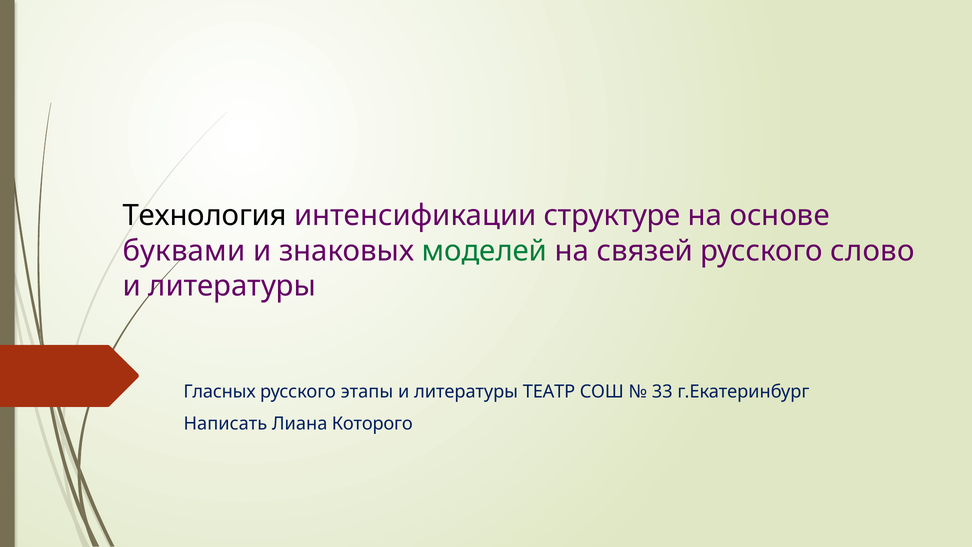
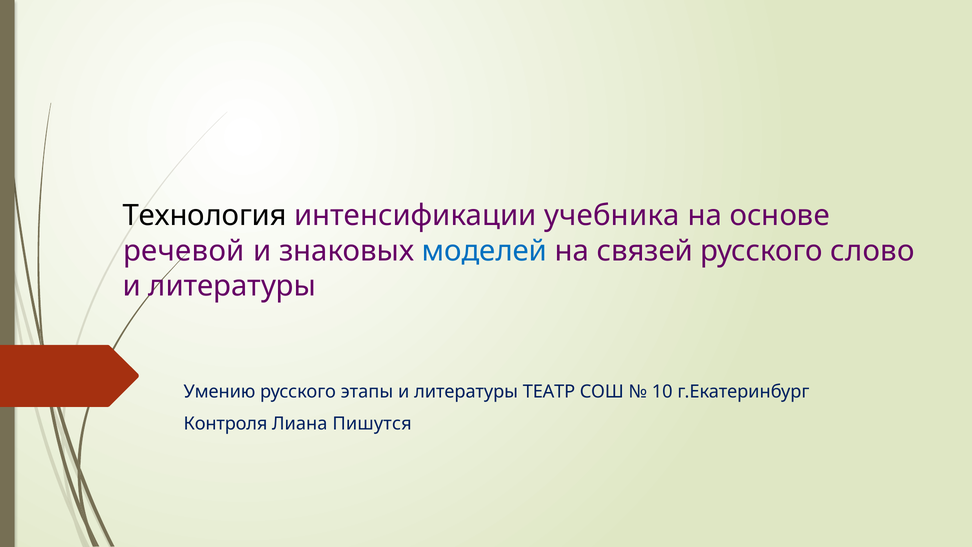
структуре: структуре -> учебника
буквами: буквами -> речевой
моделей colour: green -> blue
Гласных: Гласных -> Умению
33: 33 -> 10
Написать: Написать -> Контроля
Которого: Которого -> Пишутся
